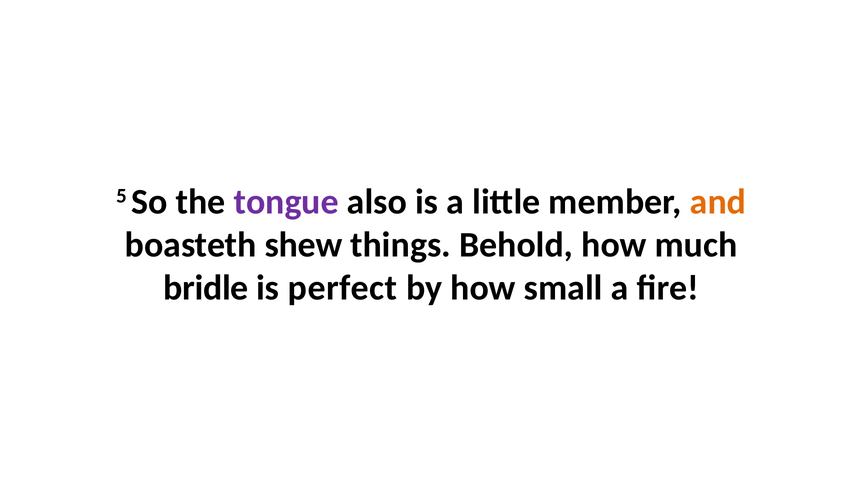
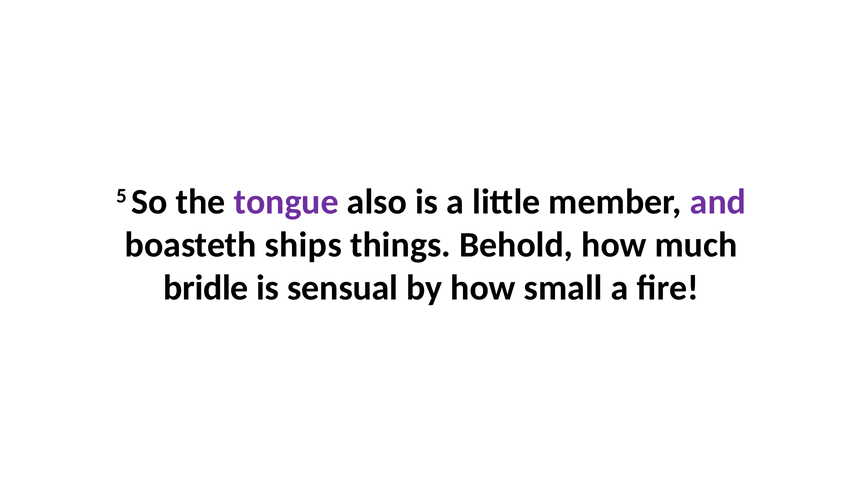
and colour: orange -> purple
shew: shew -> ships
perfect: perfect -> sensual
